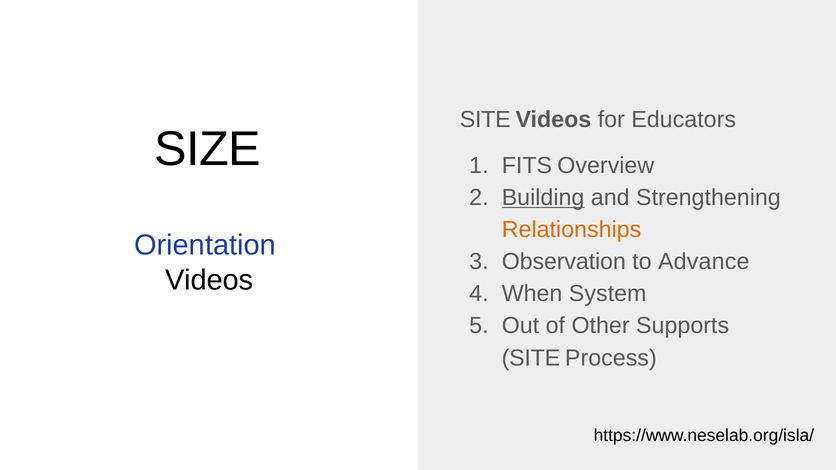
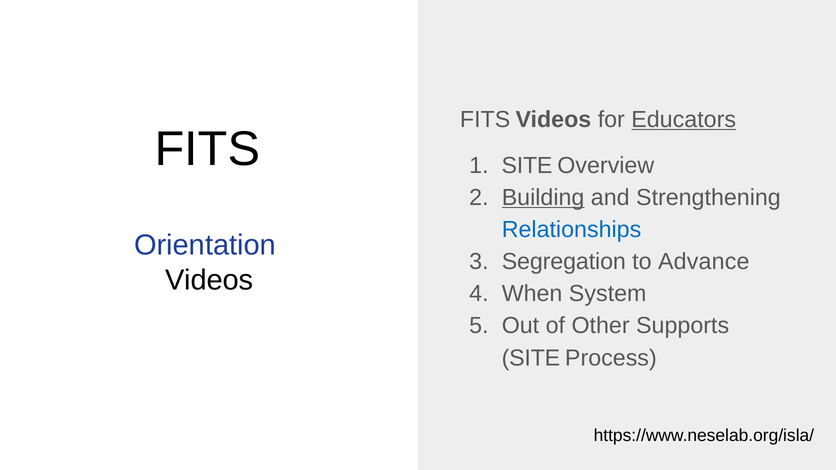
SITE at (485, 120): SITE -> FITS
Educators underline: none -> present
SIZE at (208, 149): SIZE -> FITS
FITS at (527, 166): FITS -> SITE
Relationships colour: orange -> blue
Observation: Observation -> Segregation
